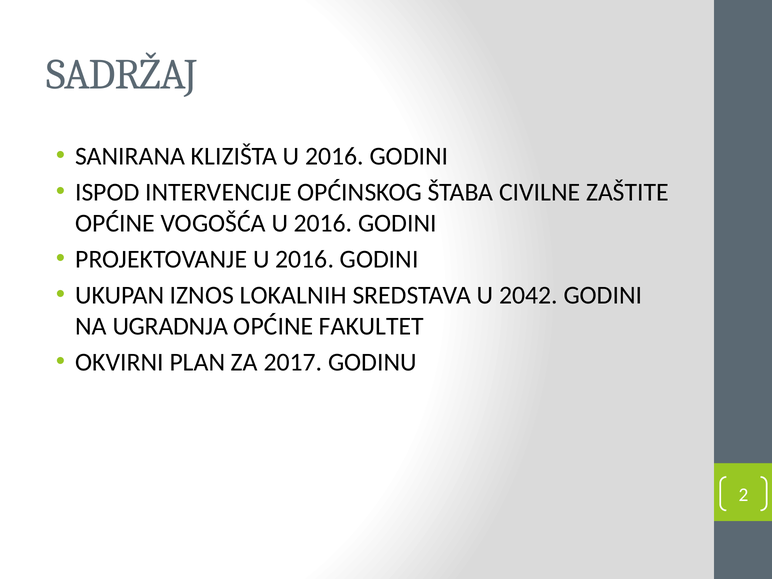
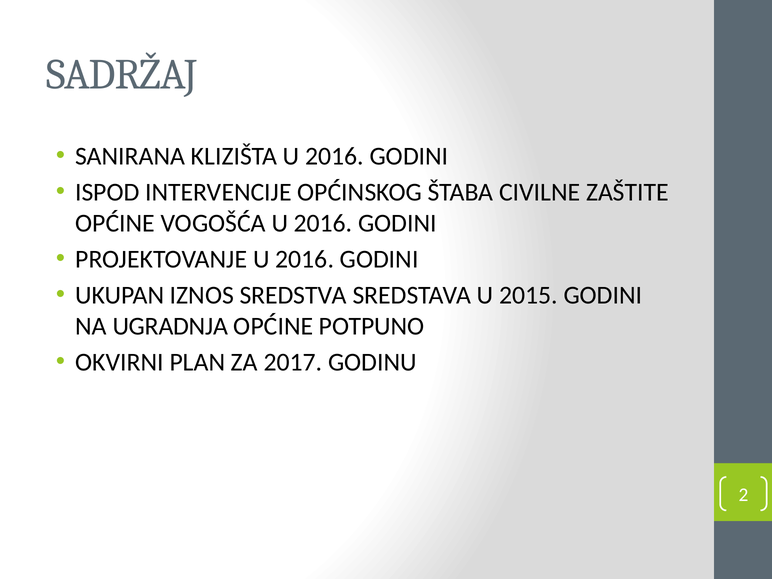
LOKALNIH: LOKALNIH -> SREDSTVA
2042: 2042 -> 2015
FAKULTET: FAKULTET -> POTPUNO
